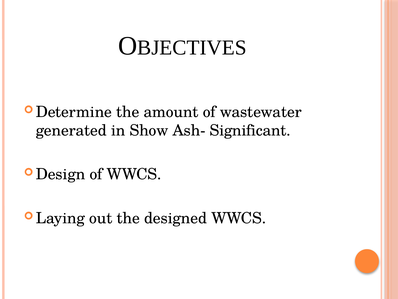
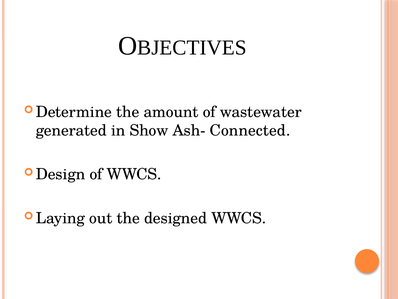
Significant: Significant -> Connected
